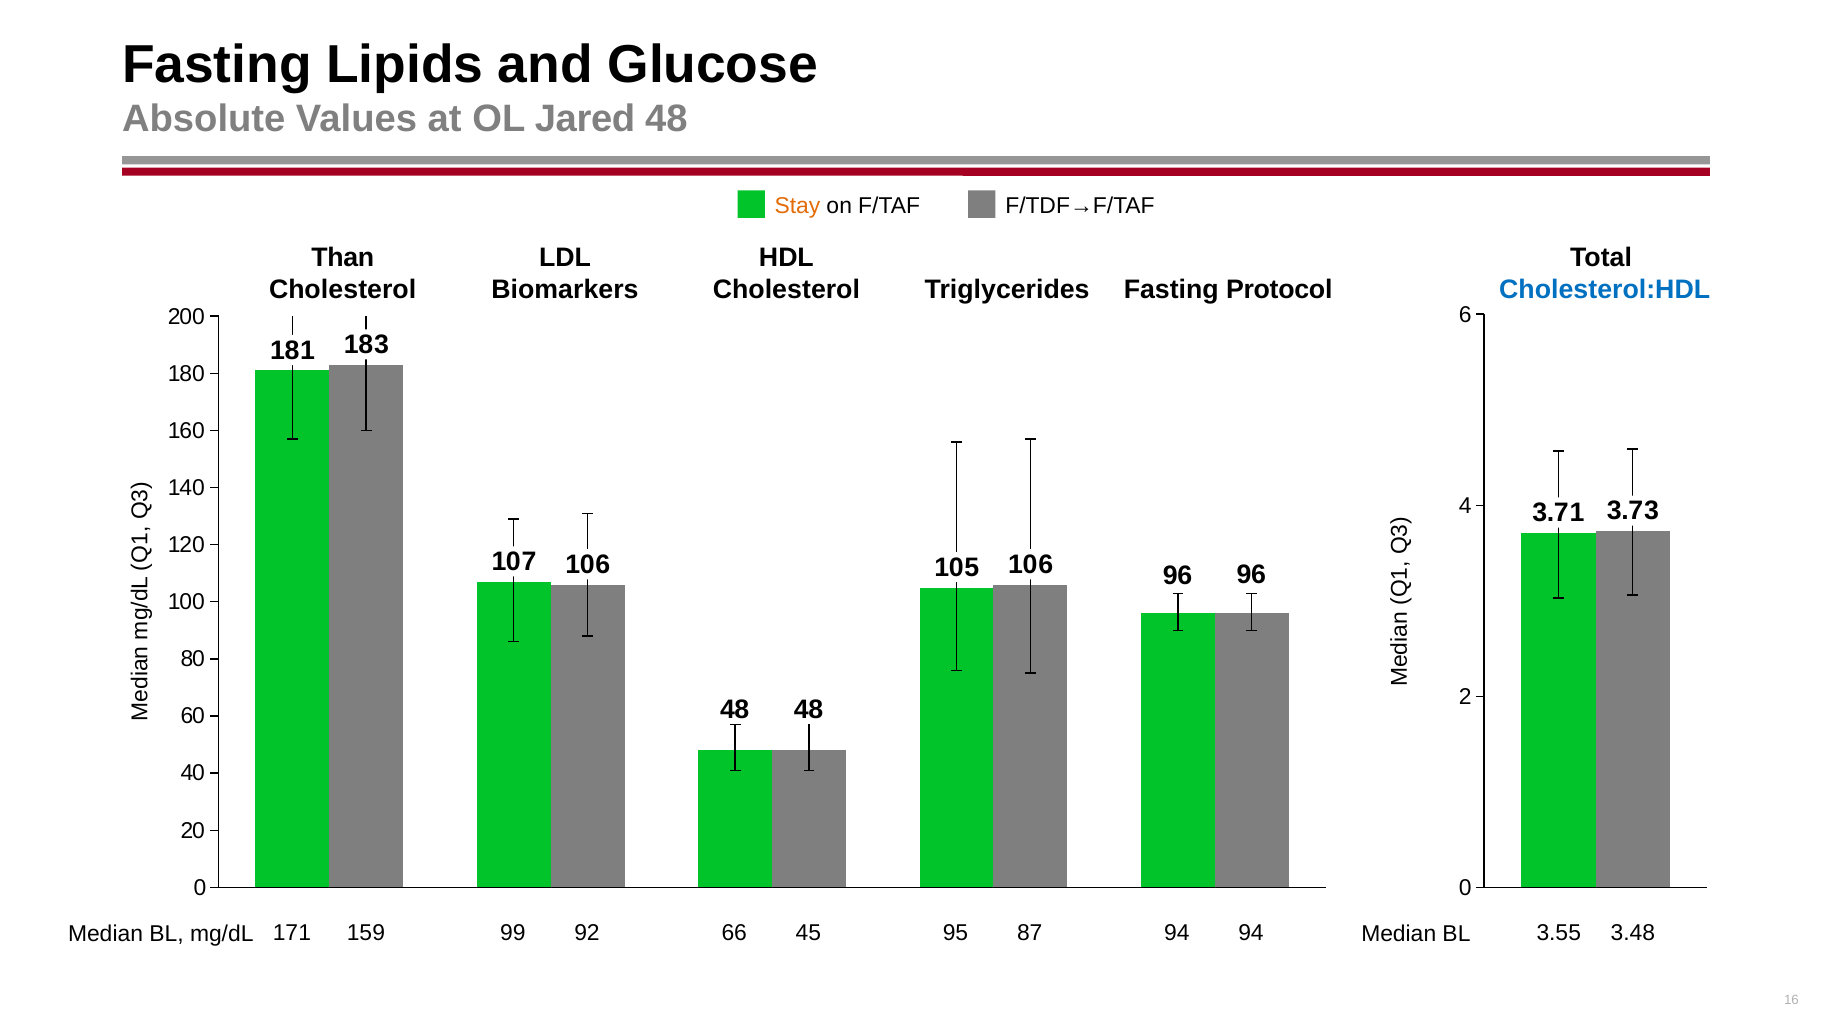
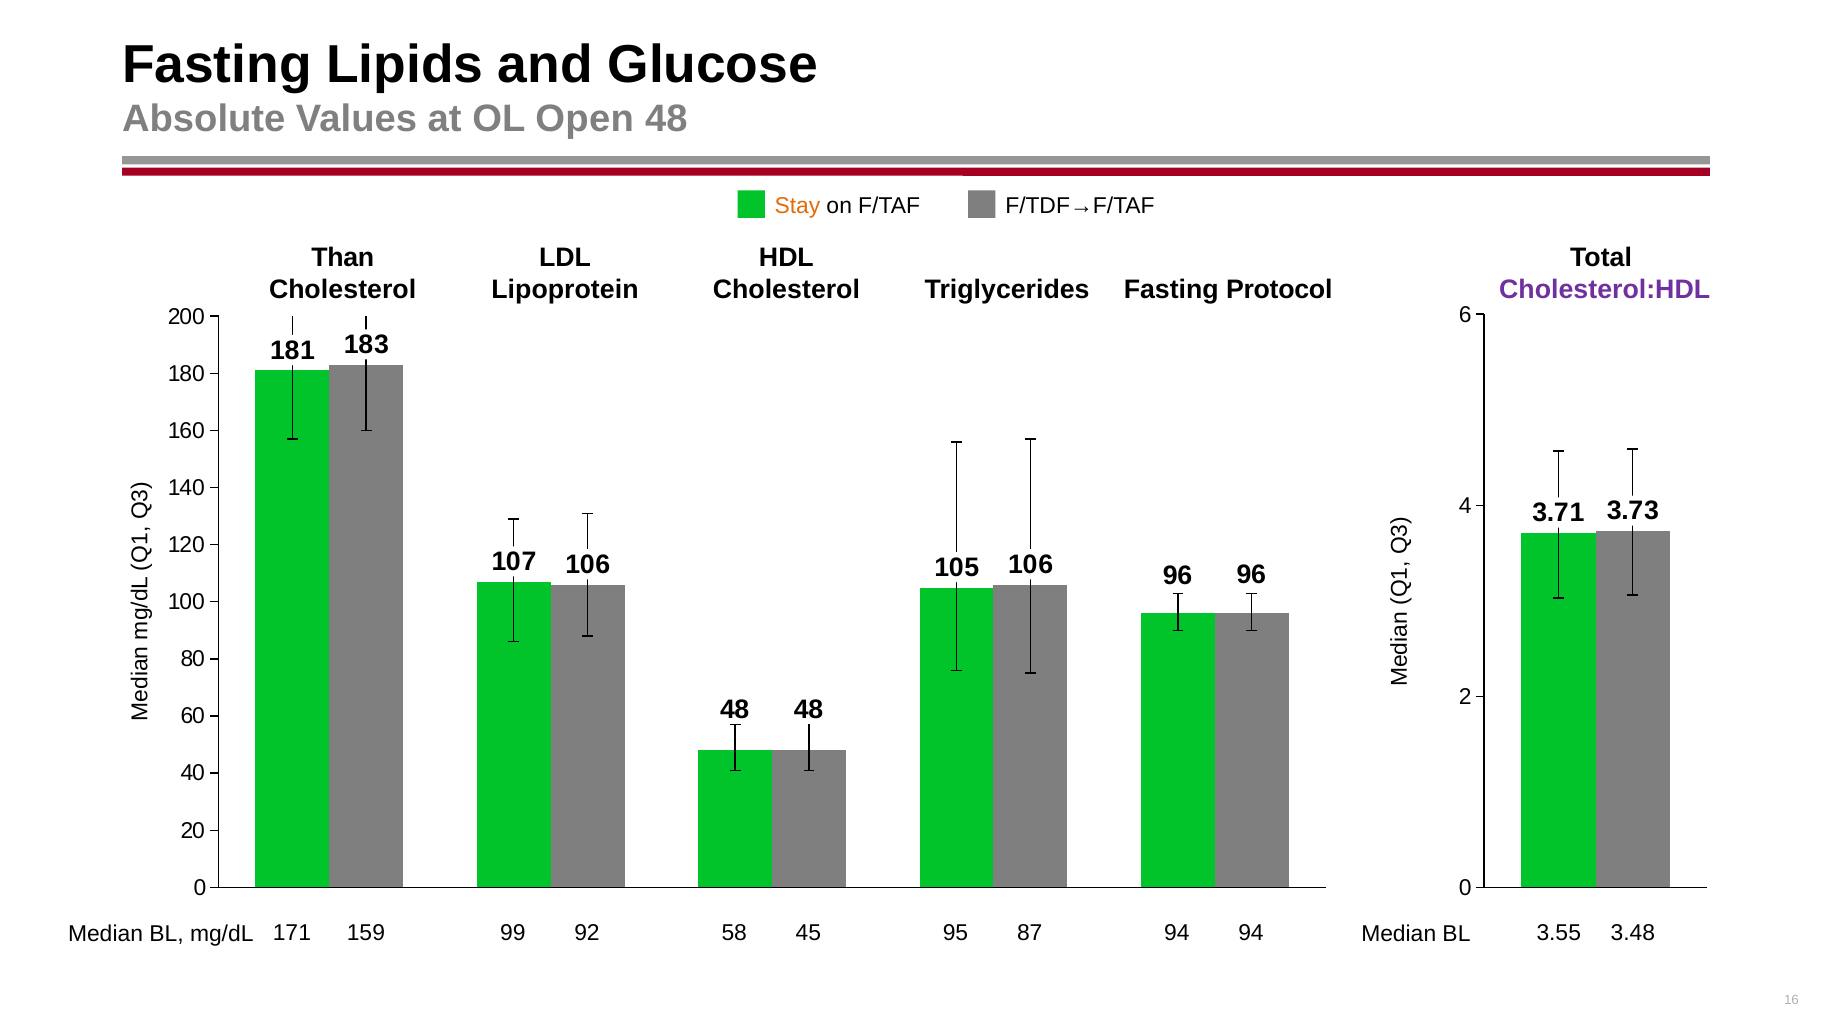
Jared: Jared -> Open
Biomarkers: Biomarkers -> Lipoprotein
Cholesterol:HDL colour: blue -> purple
66: 66 -> 58
